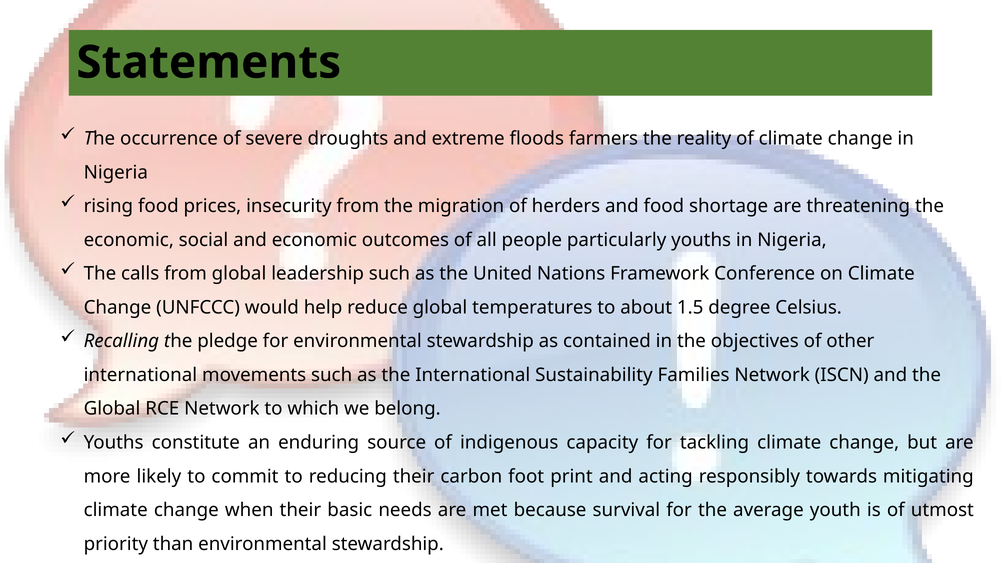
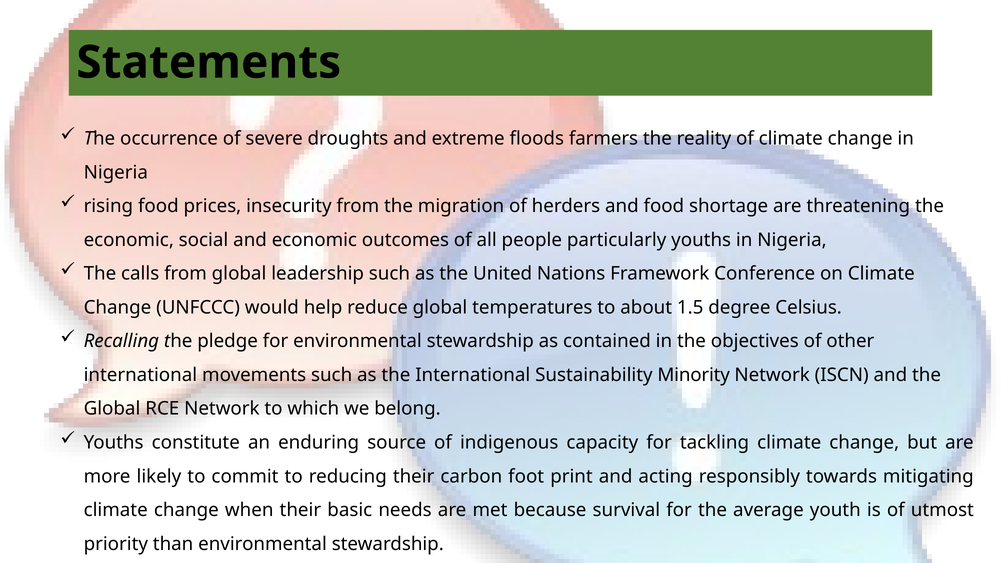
Families: Families -> Minority
